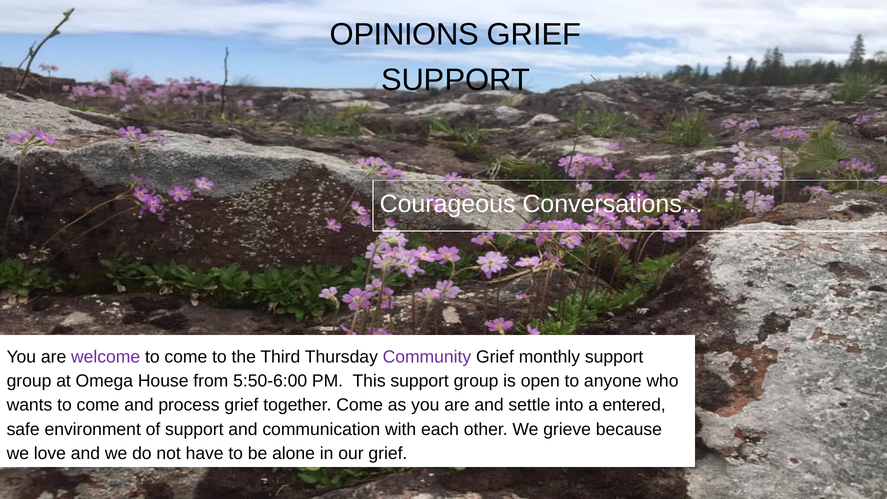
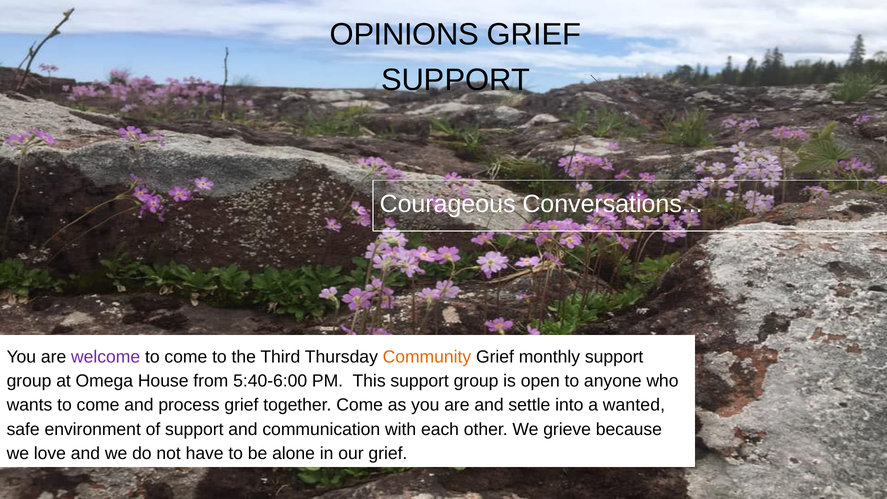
Community colour: purple -> orange
5:50-6:00: 5:50-6:00 -> 5:40-6:00
entered: entered -> wanted
